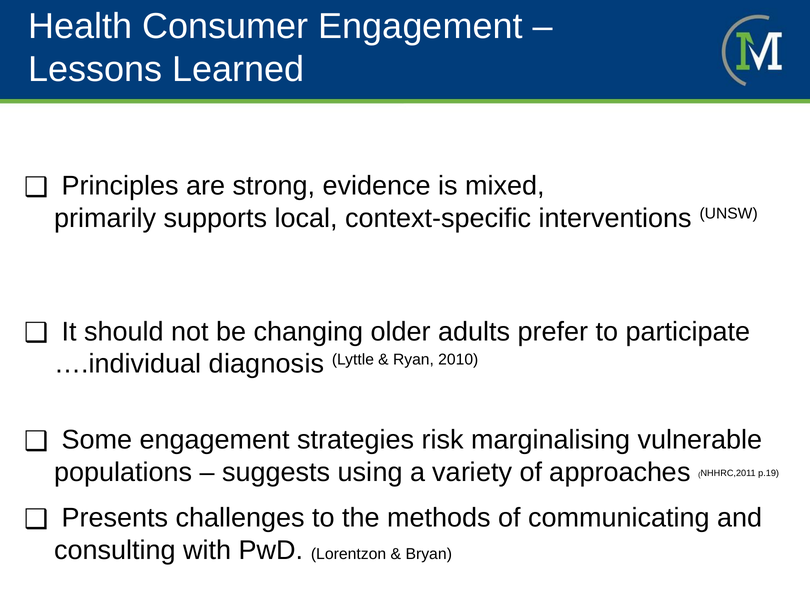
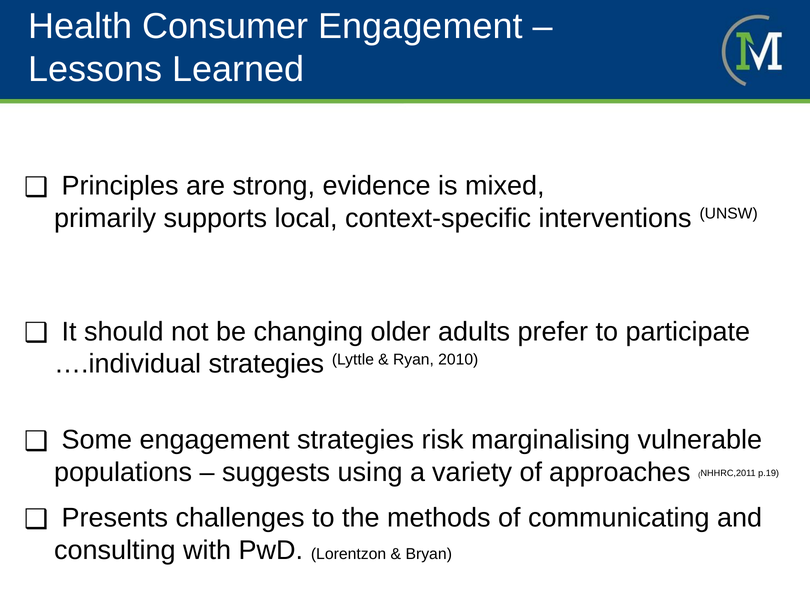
….individual diagnosis: diagnosis -> strategies
